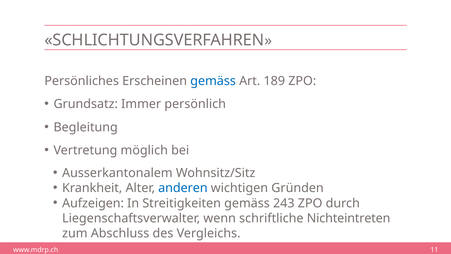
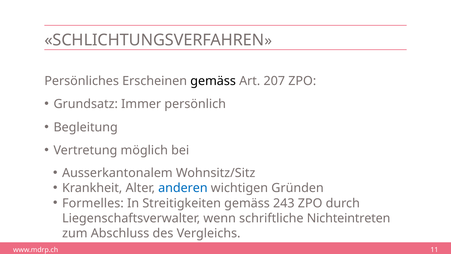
gemäss at (213, 81) colour: blue -> black
189: 189 -> 207
Aufzeigen: Aufzeigen -> Formelles
